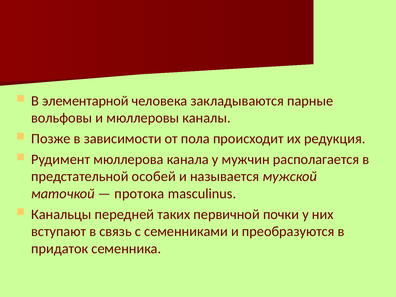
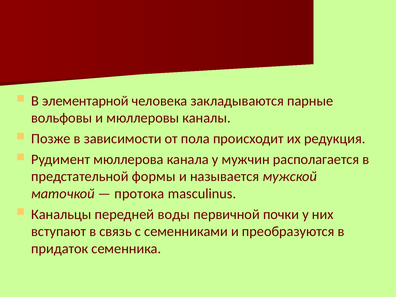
особей: особей -> формы
таких: таких -> воды
